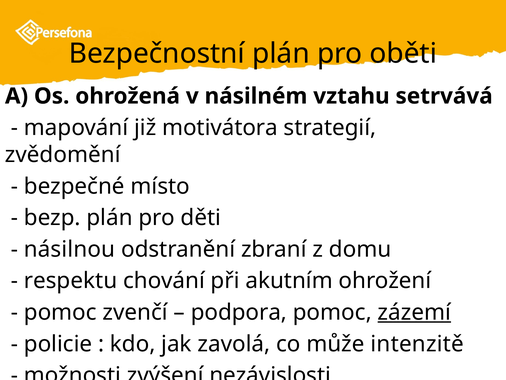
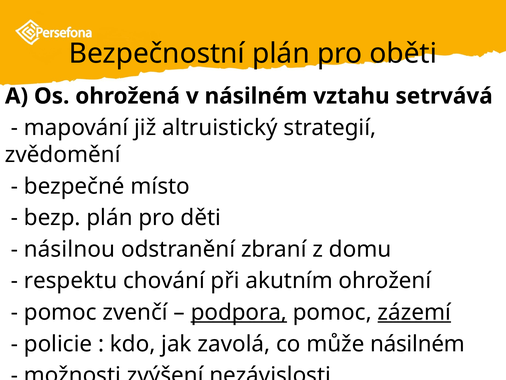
motivátora: motivátora -> altruistický
podpora underline: none -> present
může intenzitě: intenzitě -> násilném
